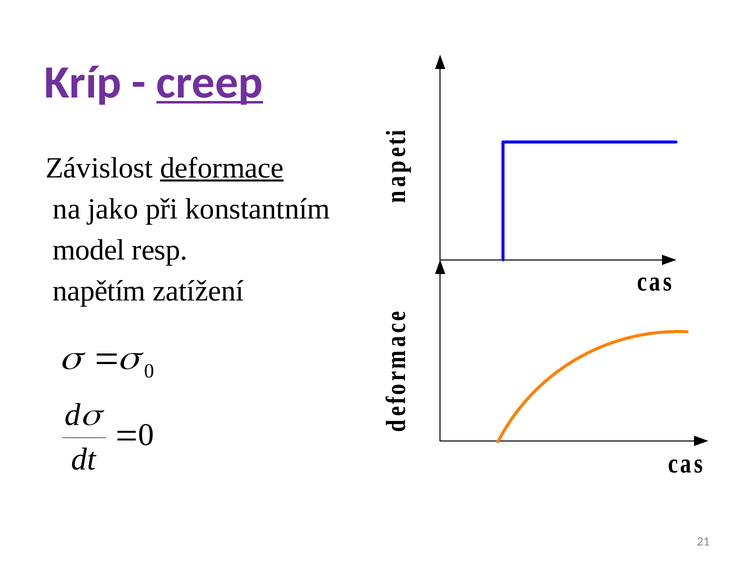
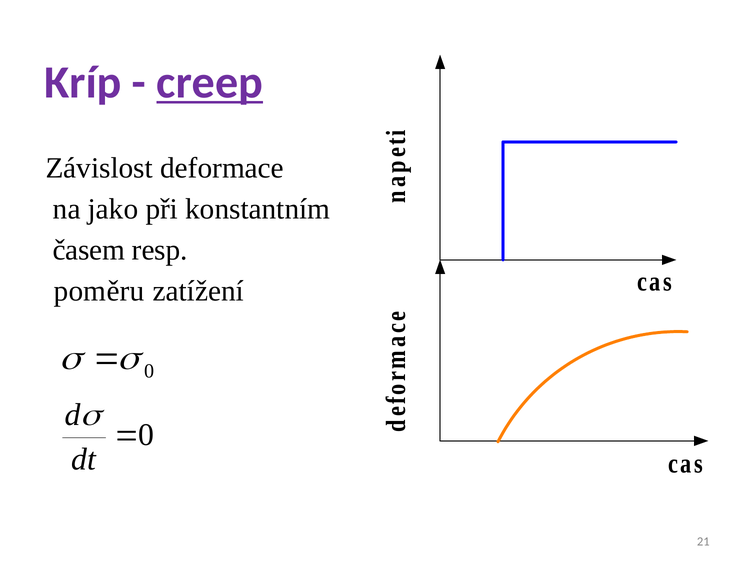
deformace underline: present -> none
model: model -> časem
napětím: napětím -> poměru
